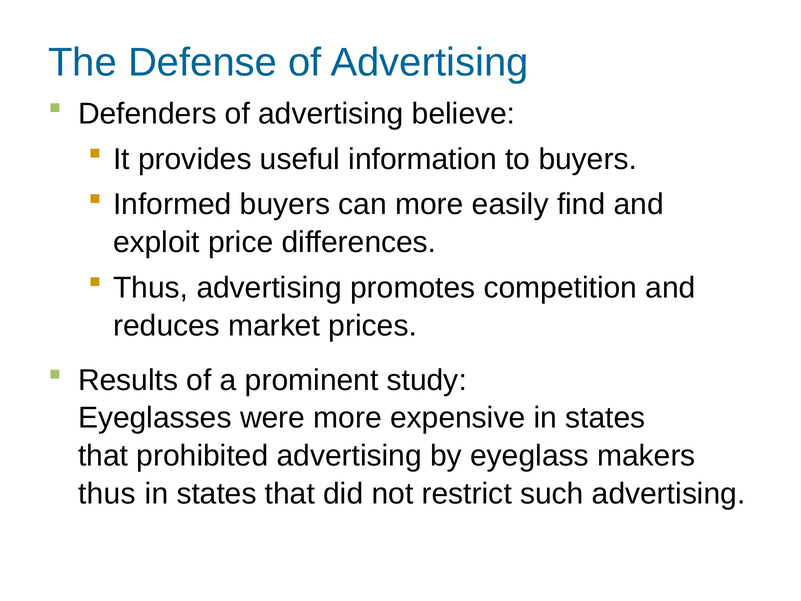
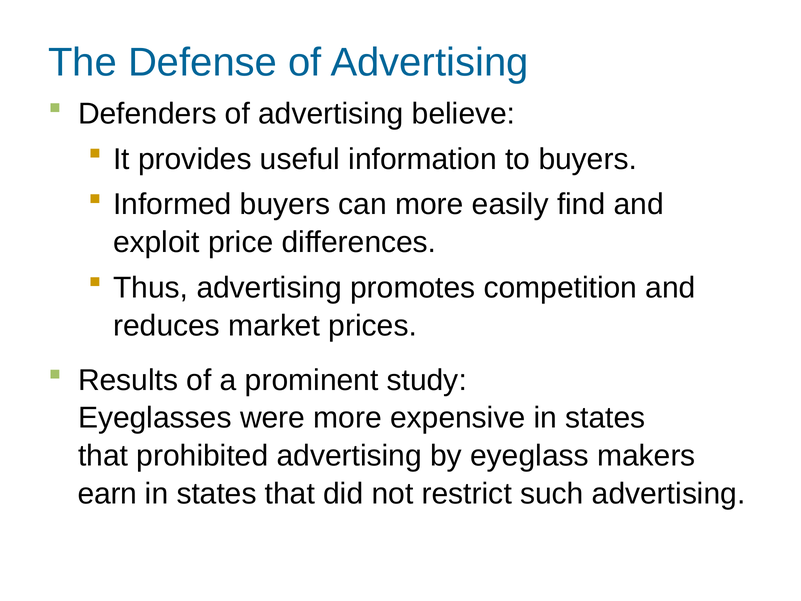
thus at (107, 494): thus -> earn
